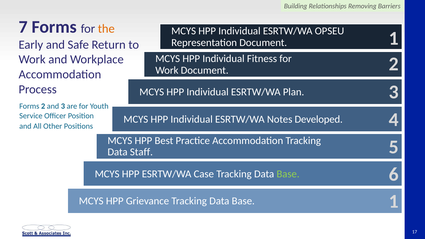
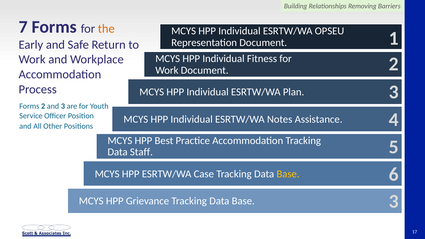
Developed: Developed -> Assistance
Base at (288, 174) colour: light green -> yellow
Base 1: 1 -> 3
